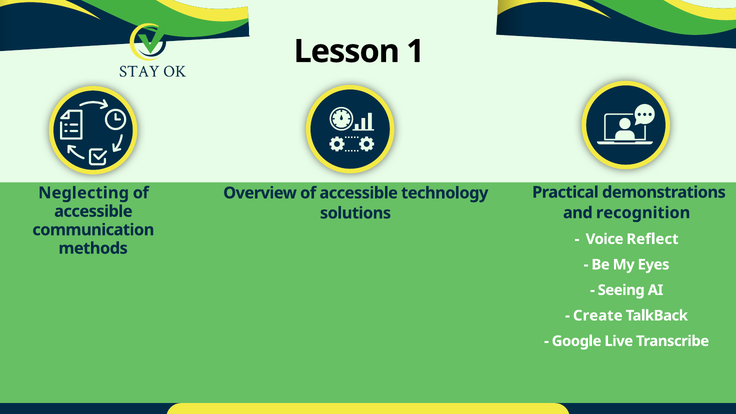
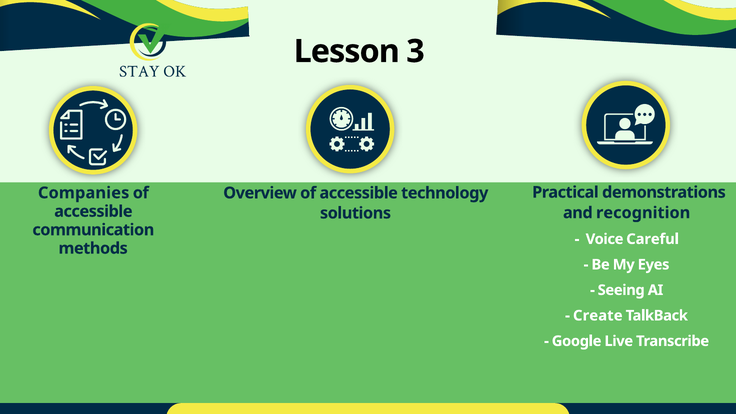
1: 1 -> 3
Neglecting: Neglecting -> Companies
Reflect: Reflect -> Careful
